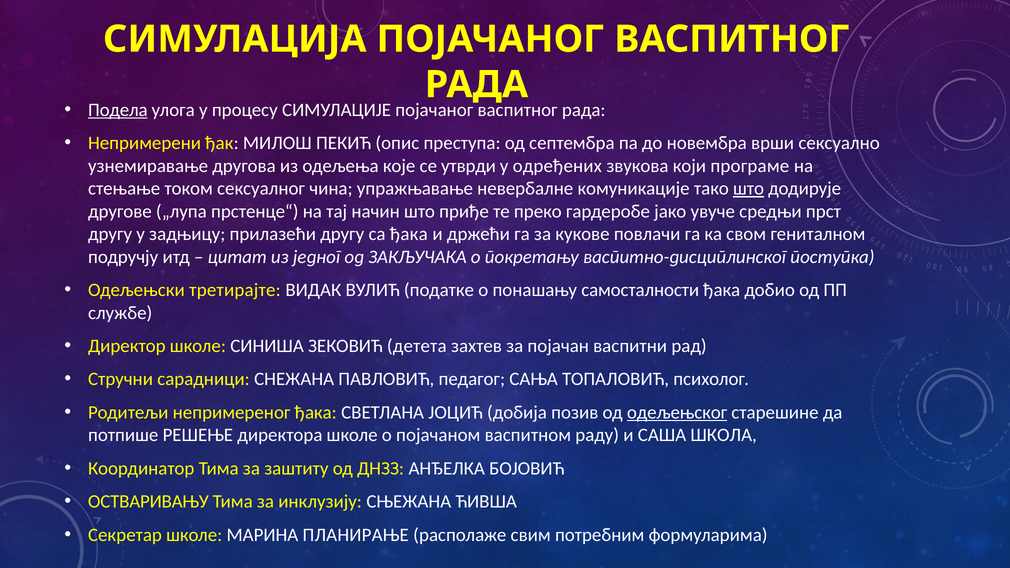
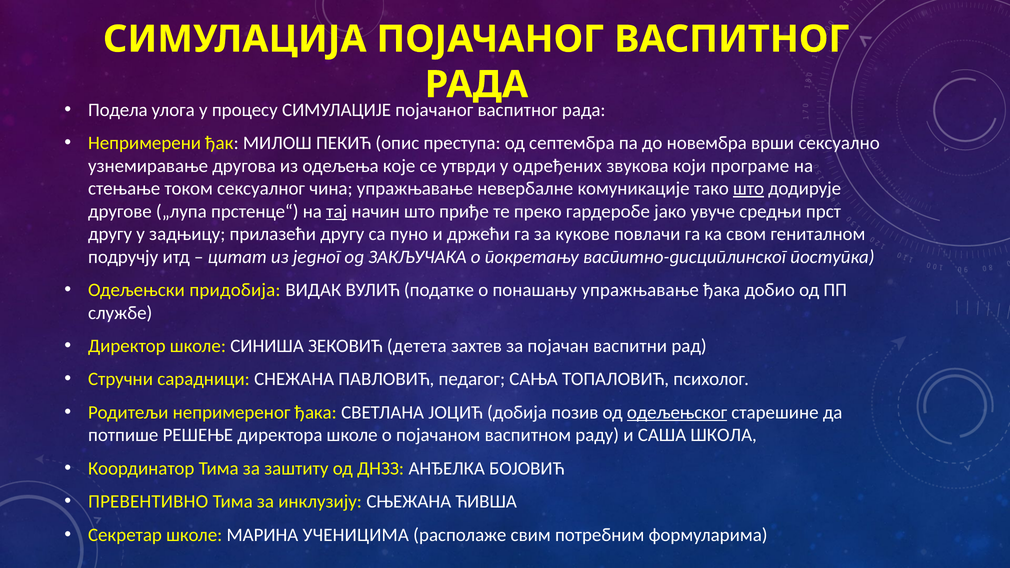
Подела underline: present -> none
тај underline: none -> present
са ђака: ђака -> пуно
третирајте: третирајте -> придобија
понашању самосталности: самосталности -> упражњавање
ОСТВАРИВАЊУ: ОСТВАРИВАЊУ -> ПРЕВЕНТИВНО
ПЛАНИРАЊЕ: ПЛАНИРАЊЕ -> УЧЕНИЦИМА
